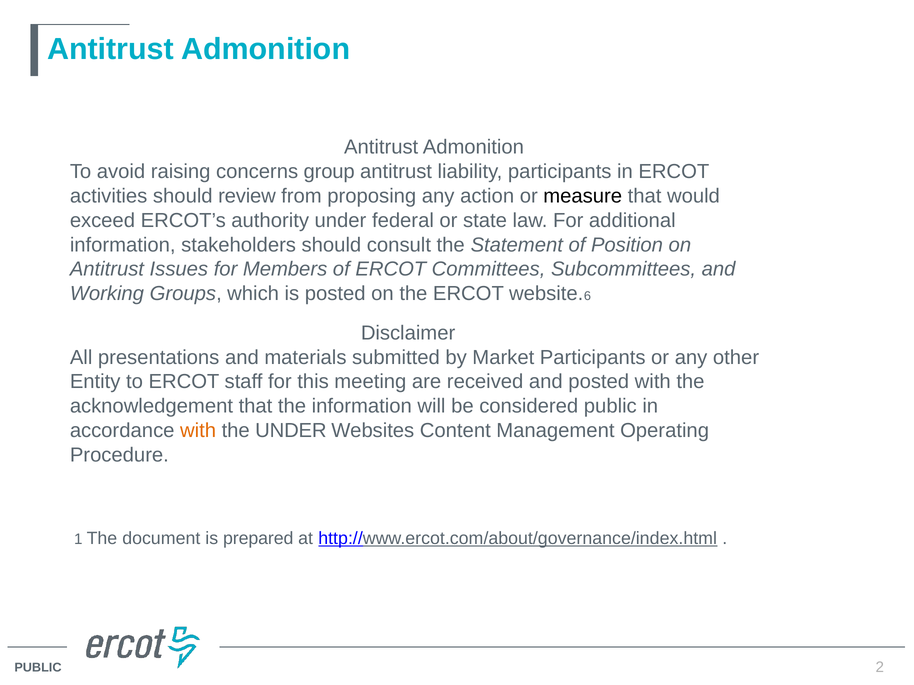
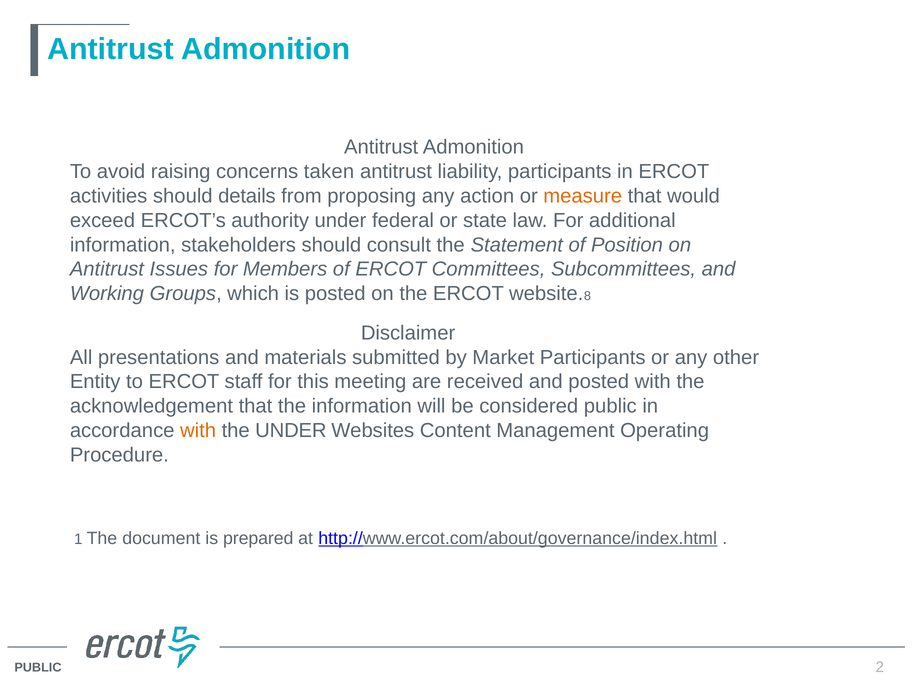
group: group -> taken
review: review -> details
measure colour: black -> orange
6: 6 -> 8
